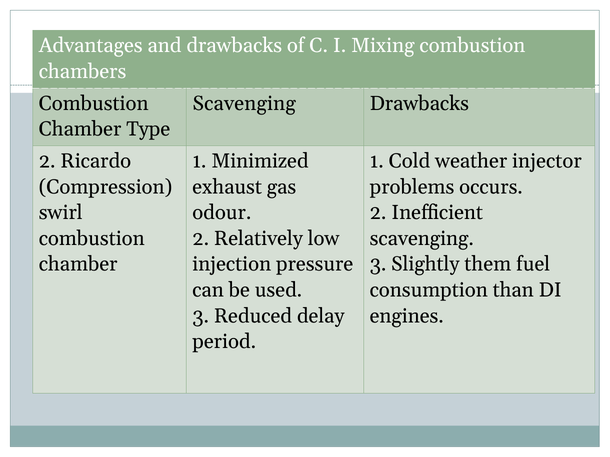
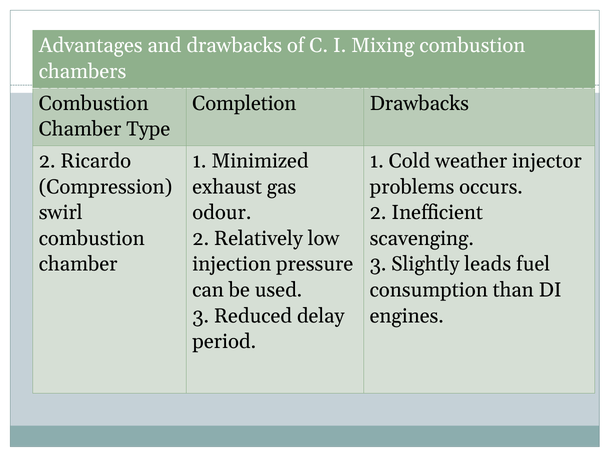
Scavenging at (244, 103): Scavenging -> Completion
them: them -> leads
